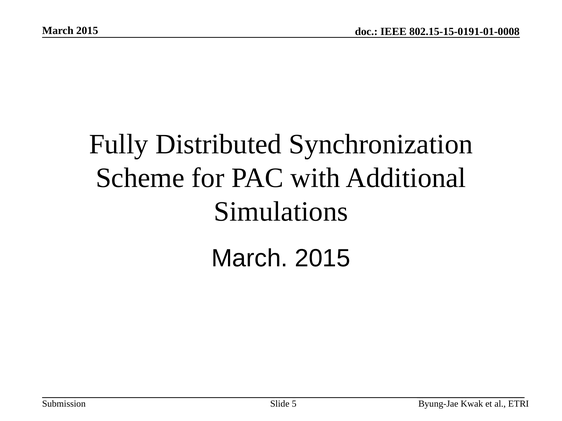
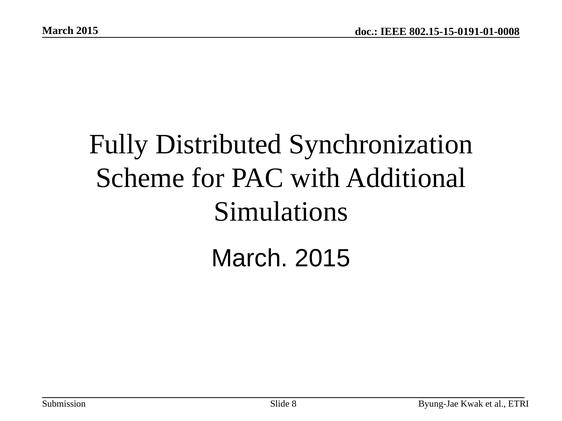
5: 5 -> 8
